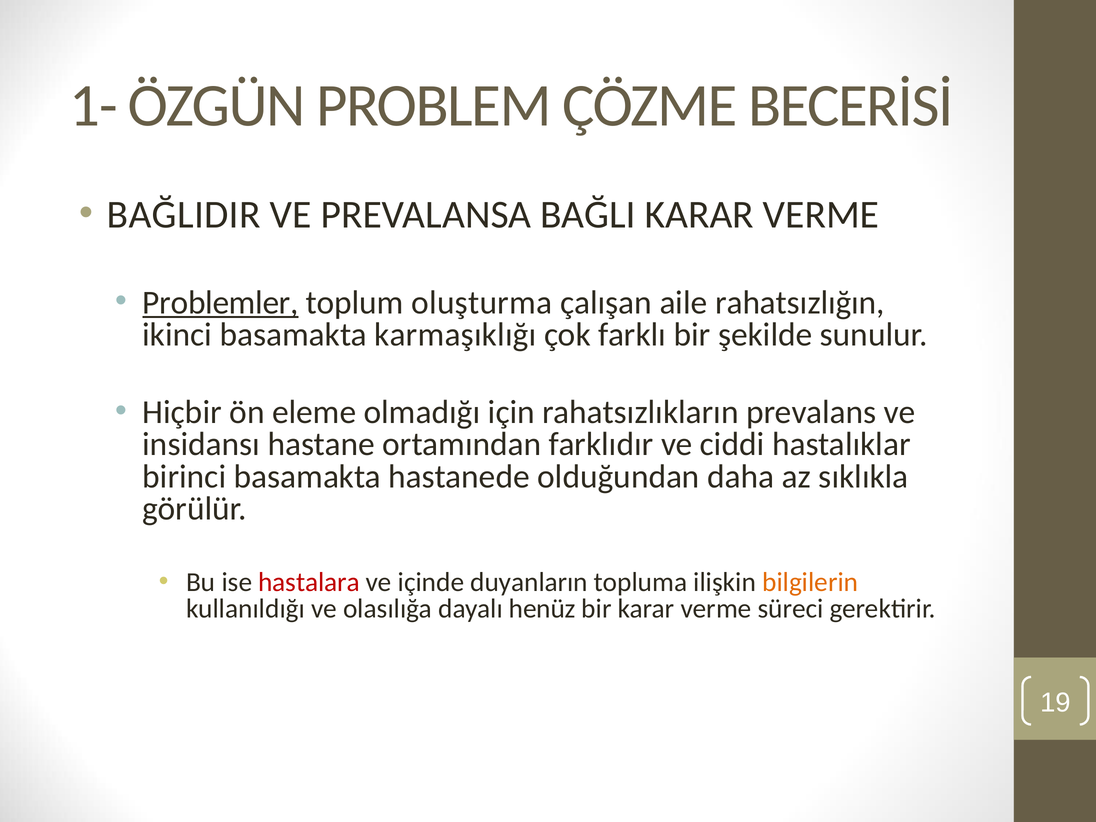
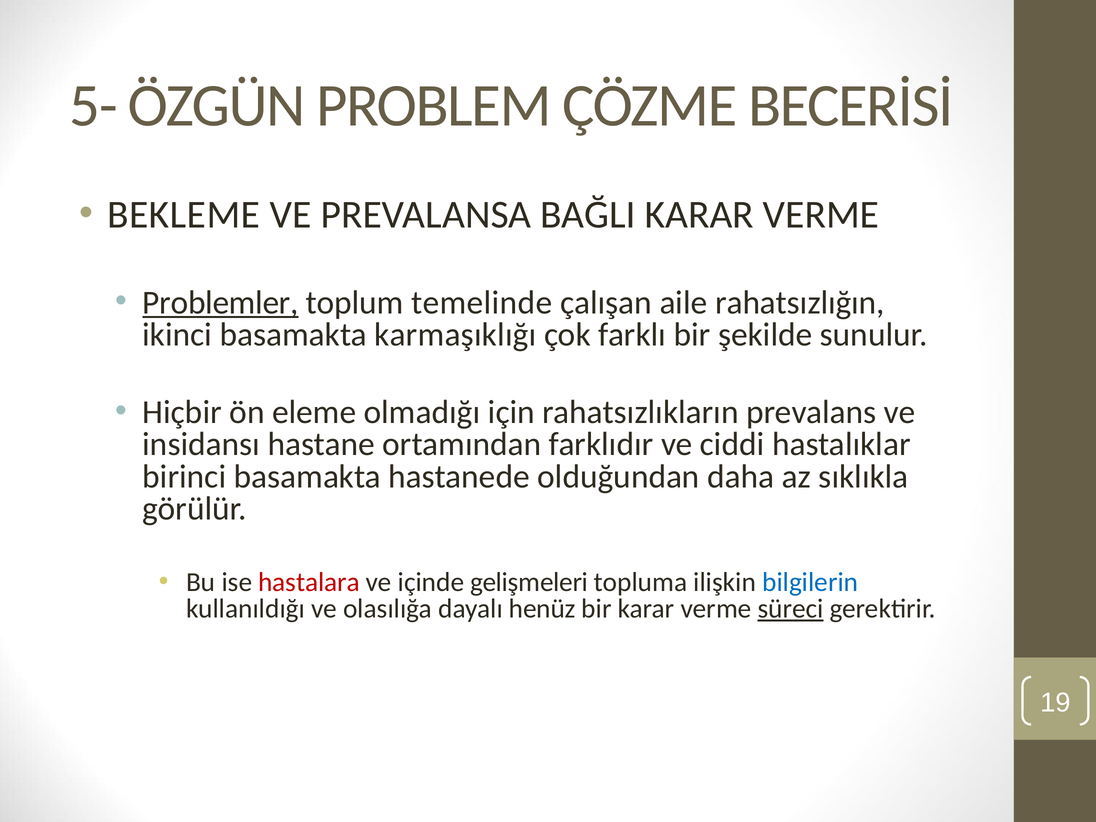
1-: 1- -> 5-
BAĞLIDIR: BAĞLIDIR -> BEKLEME
oluşturma: oluşturma -> temelinde
duyanların: duyanların -> gelişmeleri
bilgilerin colour: orange -> blue
süreci underline: none -> present
